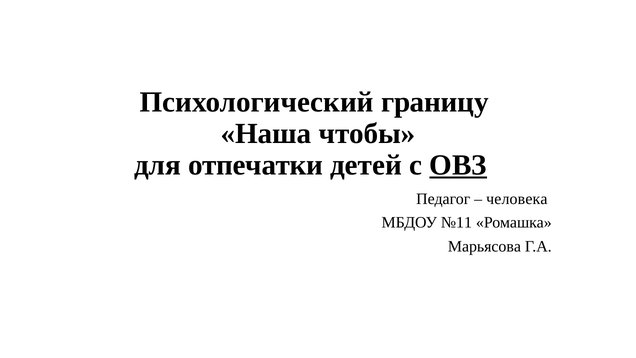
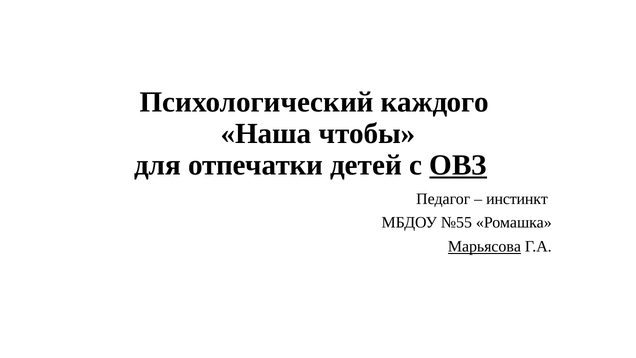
границу: границу -> каждого
человека: человека -> инстинкт
№11: №11 -> №55
Марьясова underline: none -> present
